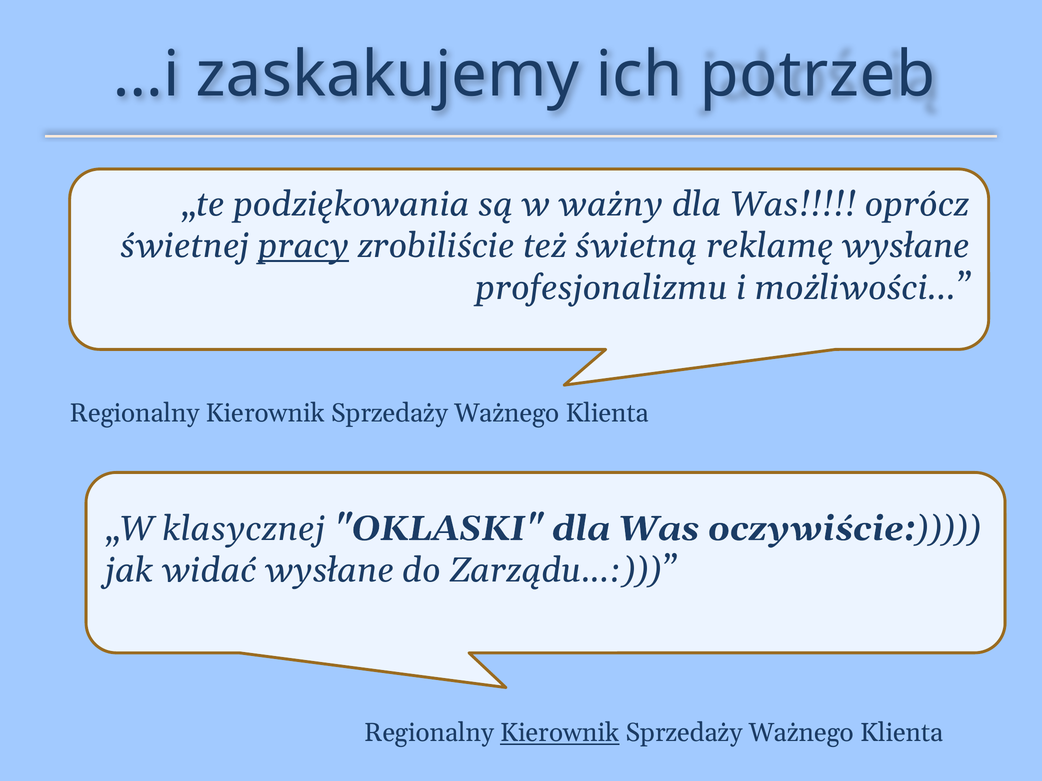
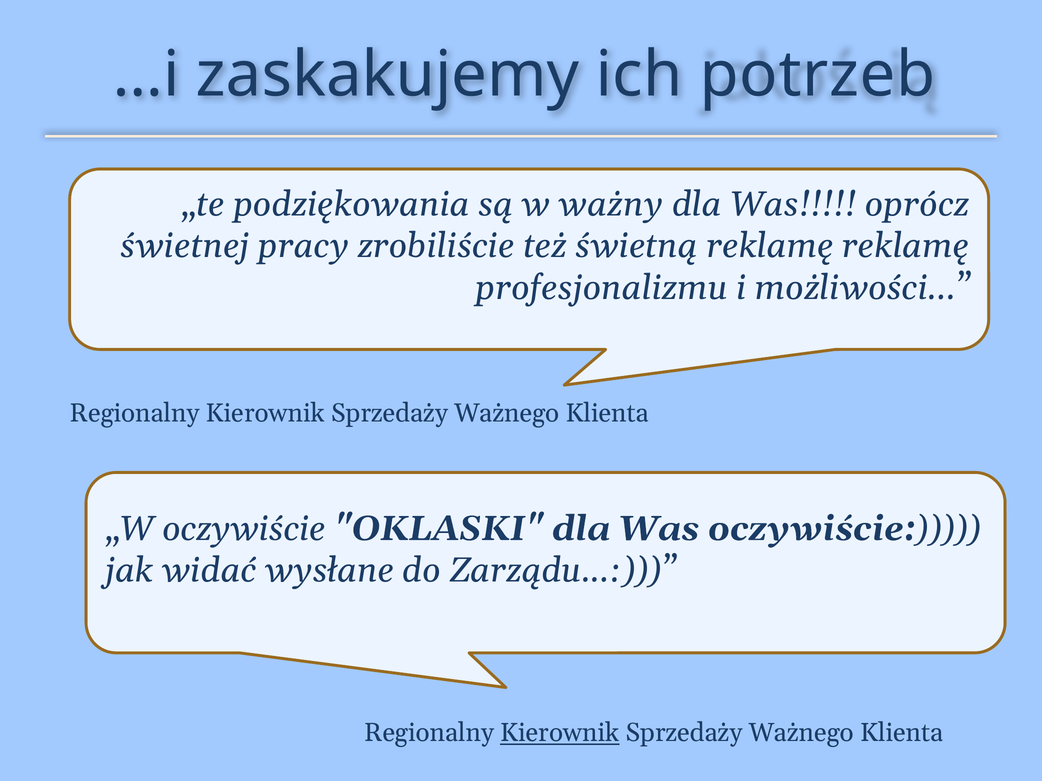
pracy underline: present -> none
reklamę wysłane: wysłane -> reklamę
„W klasycznej: klasycznej -> oczywiście
